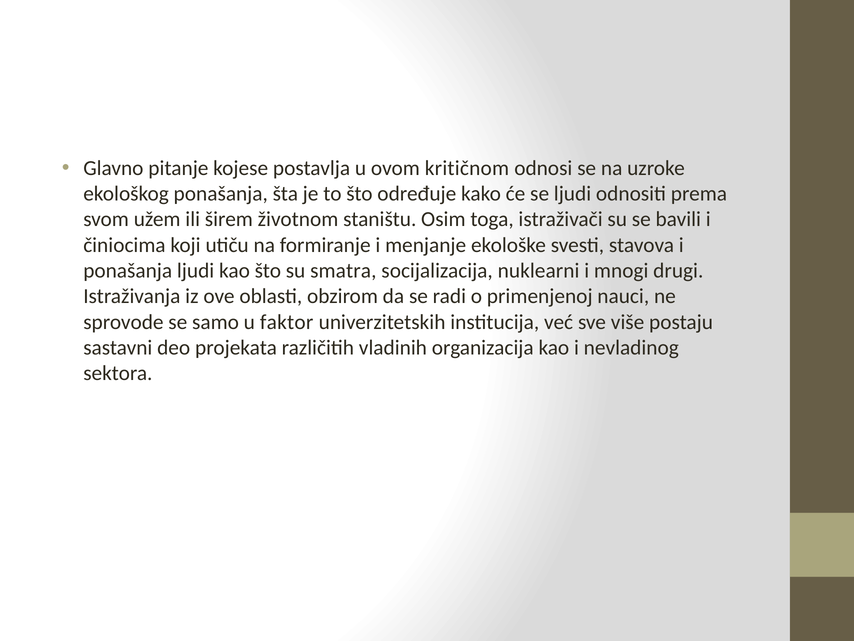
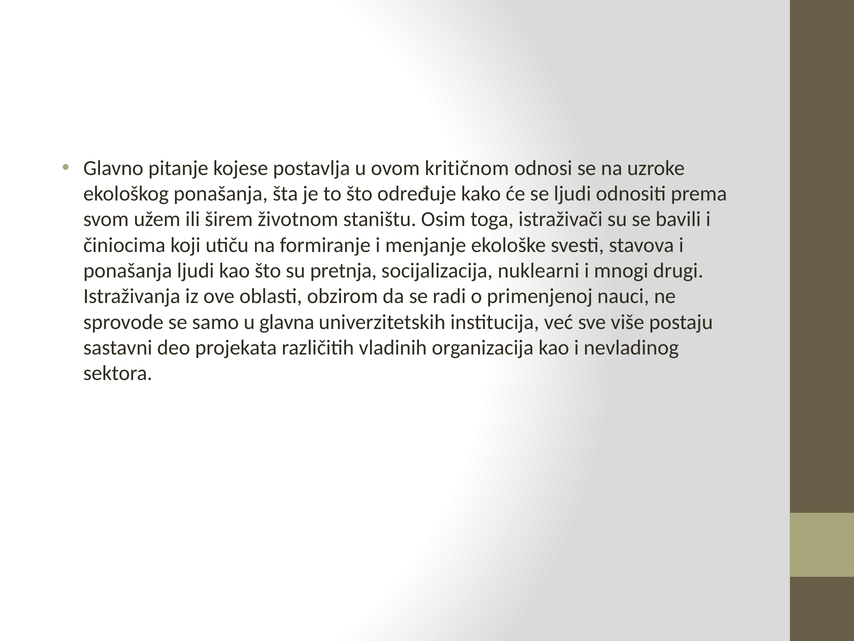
smatra: smatra -> pretnja
faktor: faktor -> glavna
